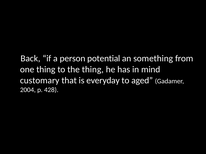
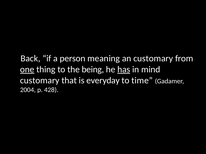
potential: potential -> meaning
an something: something -> customary
one underline: none -> present
the thing: thing -> being
has underline: none -> present
aged: aged -> time
